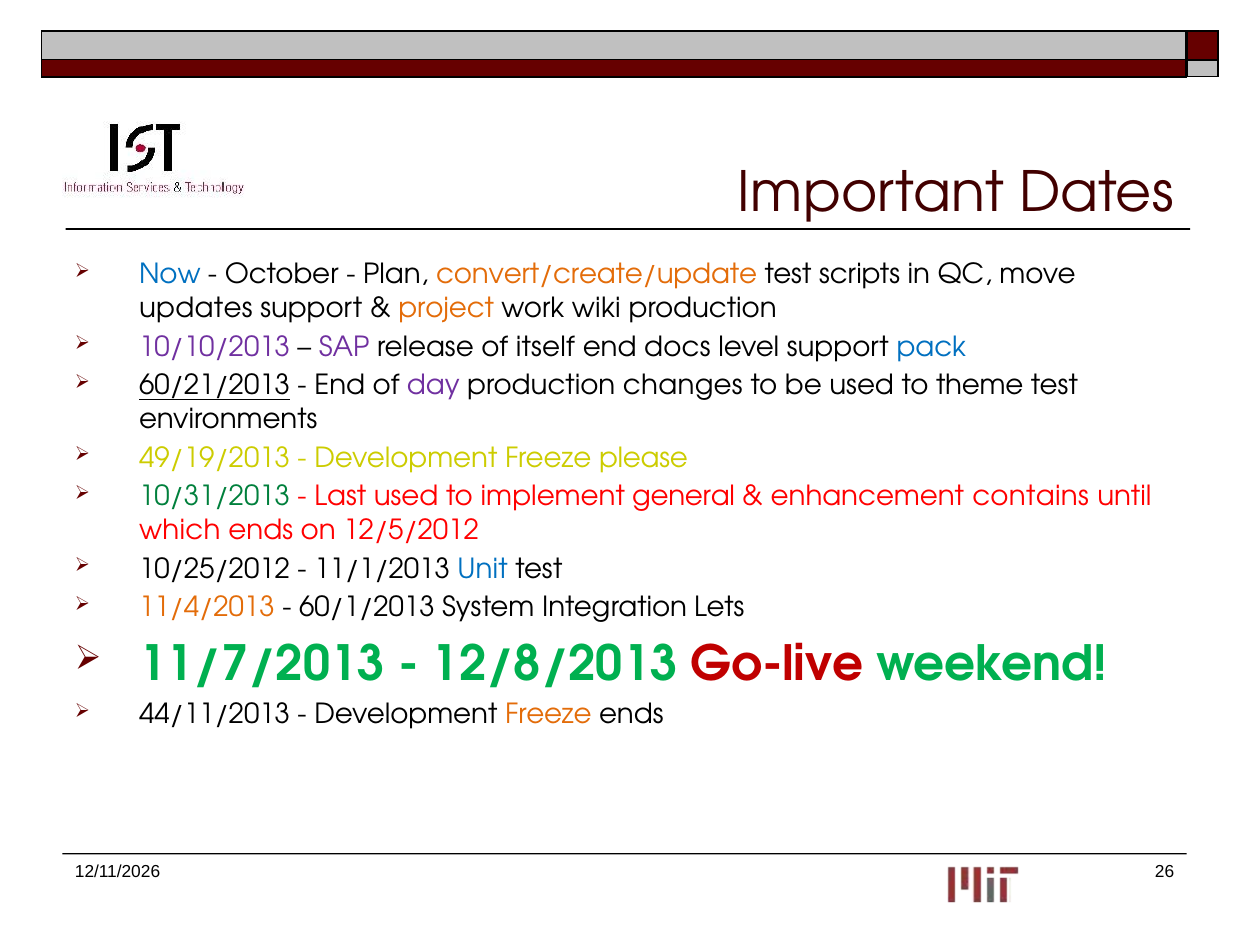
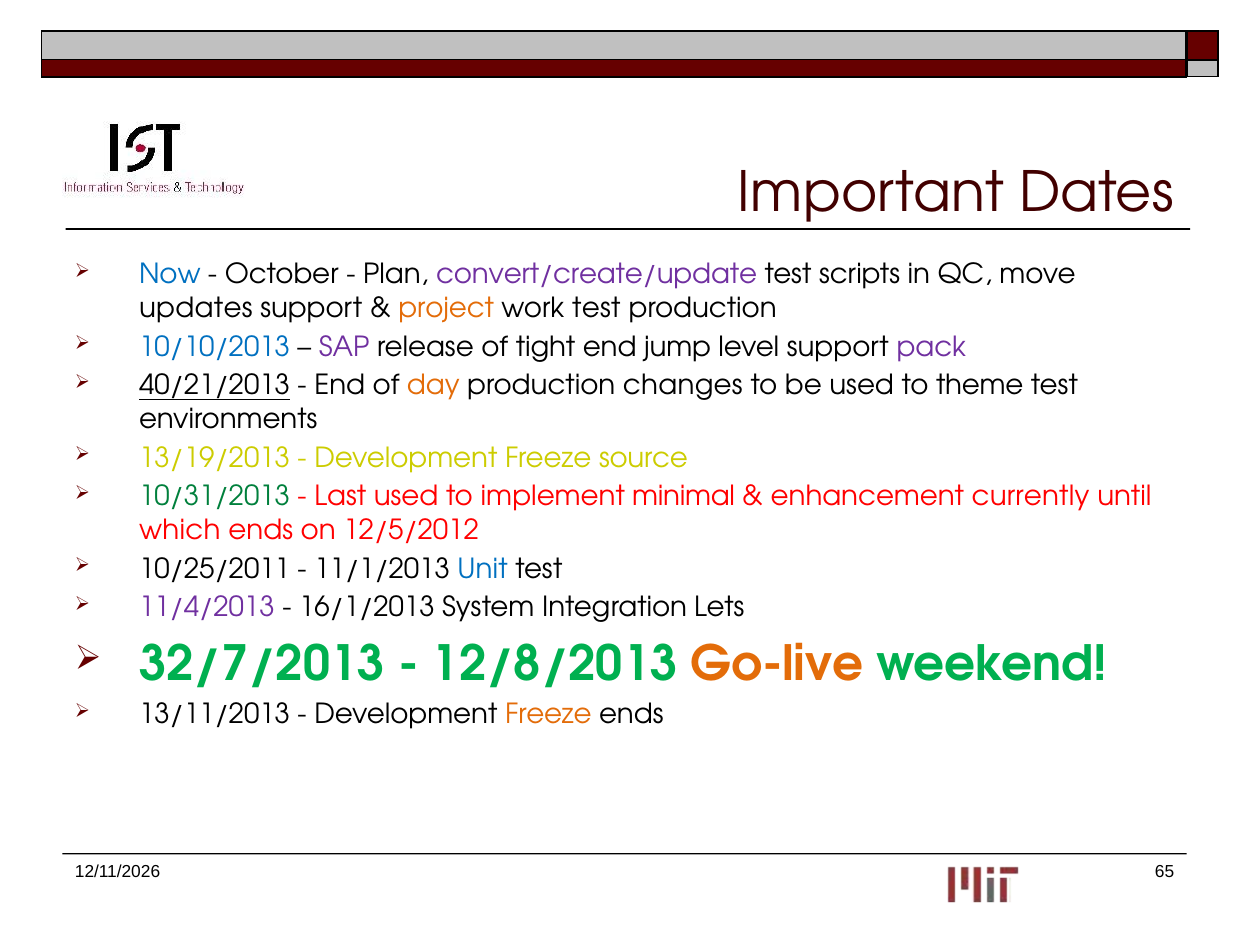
convert/create/update colour: orange -> purple
work wiki: wiki -> test
10/10/2013 colour: purple -> blue
itself: itself -> tight
docs: docs -> jump
pack colour: blue -> purple
60/21/2013: 60/21/2013 -> 40/21/2013
day colour: purple -> orange
49/19/2013: 49/19/2013 -> 13/19/2013
please: please -> source
general: general -> minimal
contains: contains -> currently
10/25/2012: 10/25/2012 -> 10/25/2011
11/4/2013 colour: orange -> purple
60/1/2013: 60/1/2013 -> 16/1/2013
11/7/2013: 11/7/2013 -> 32/7/2013
Go-live colour: red -> orange
44/11/2013: 44/11/2013 -> 13/11/2013
26: 26 -> 65
